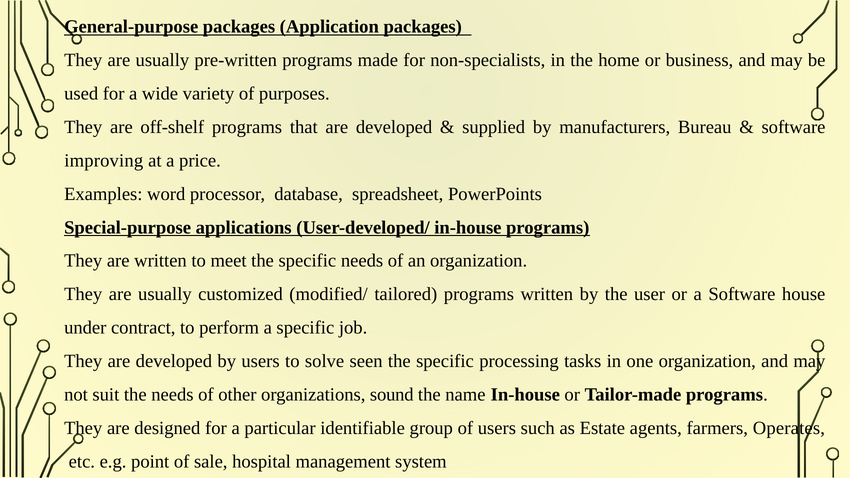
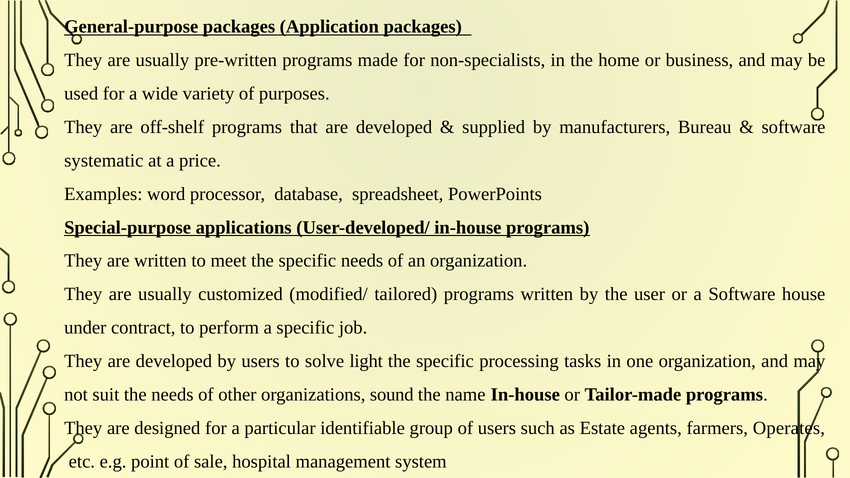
improving: improving -> systematic
seen: seen -> light
